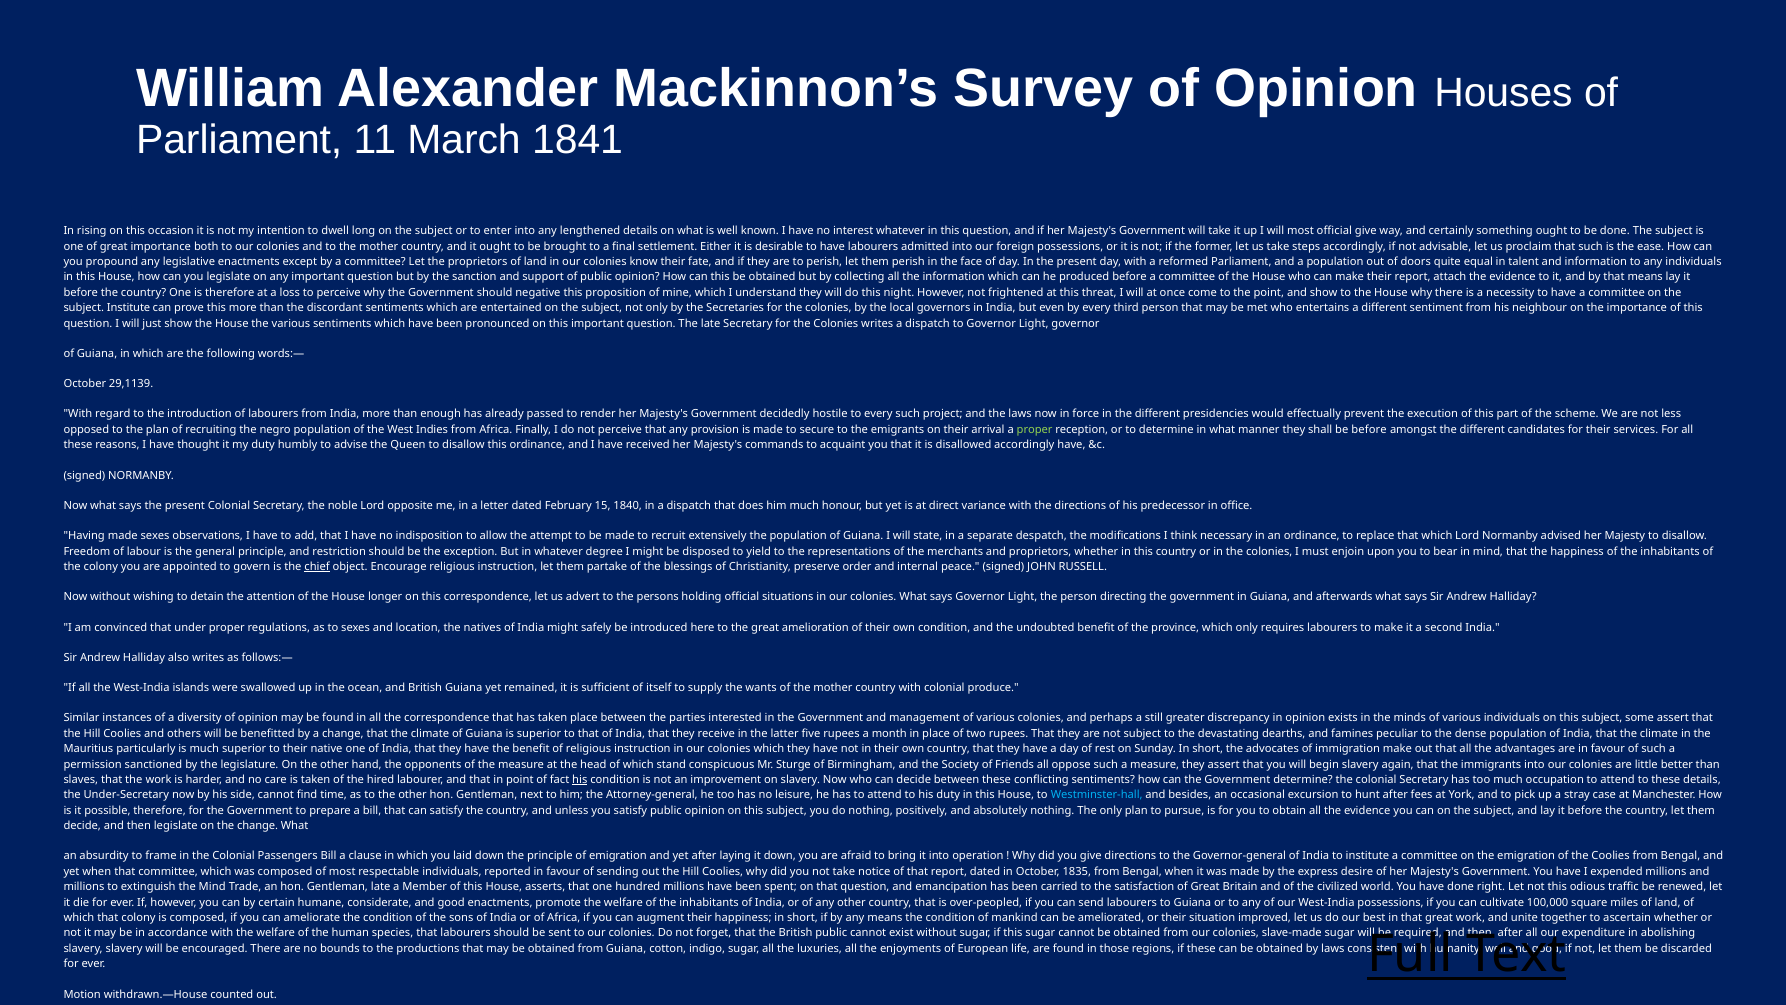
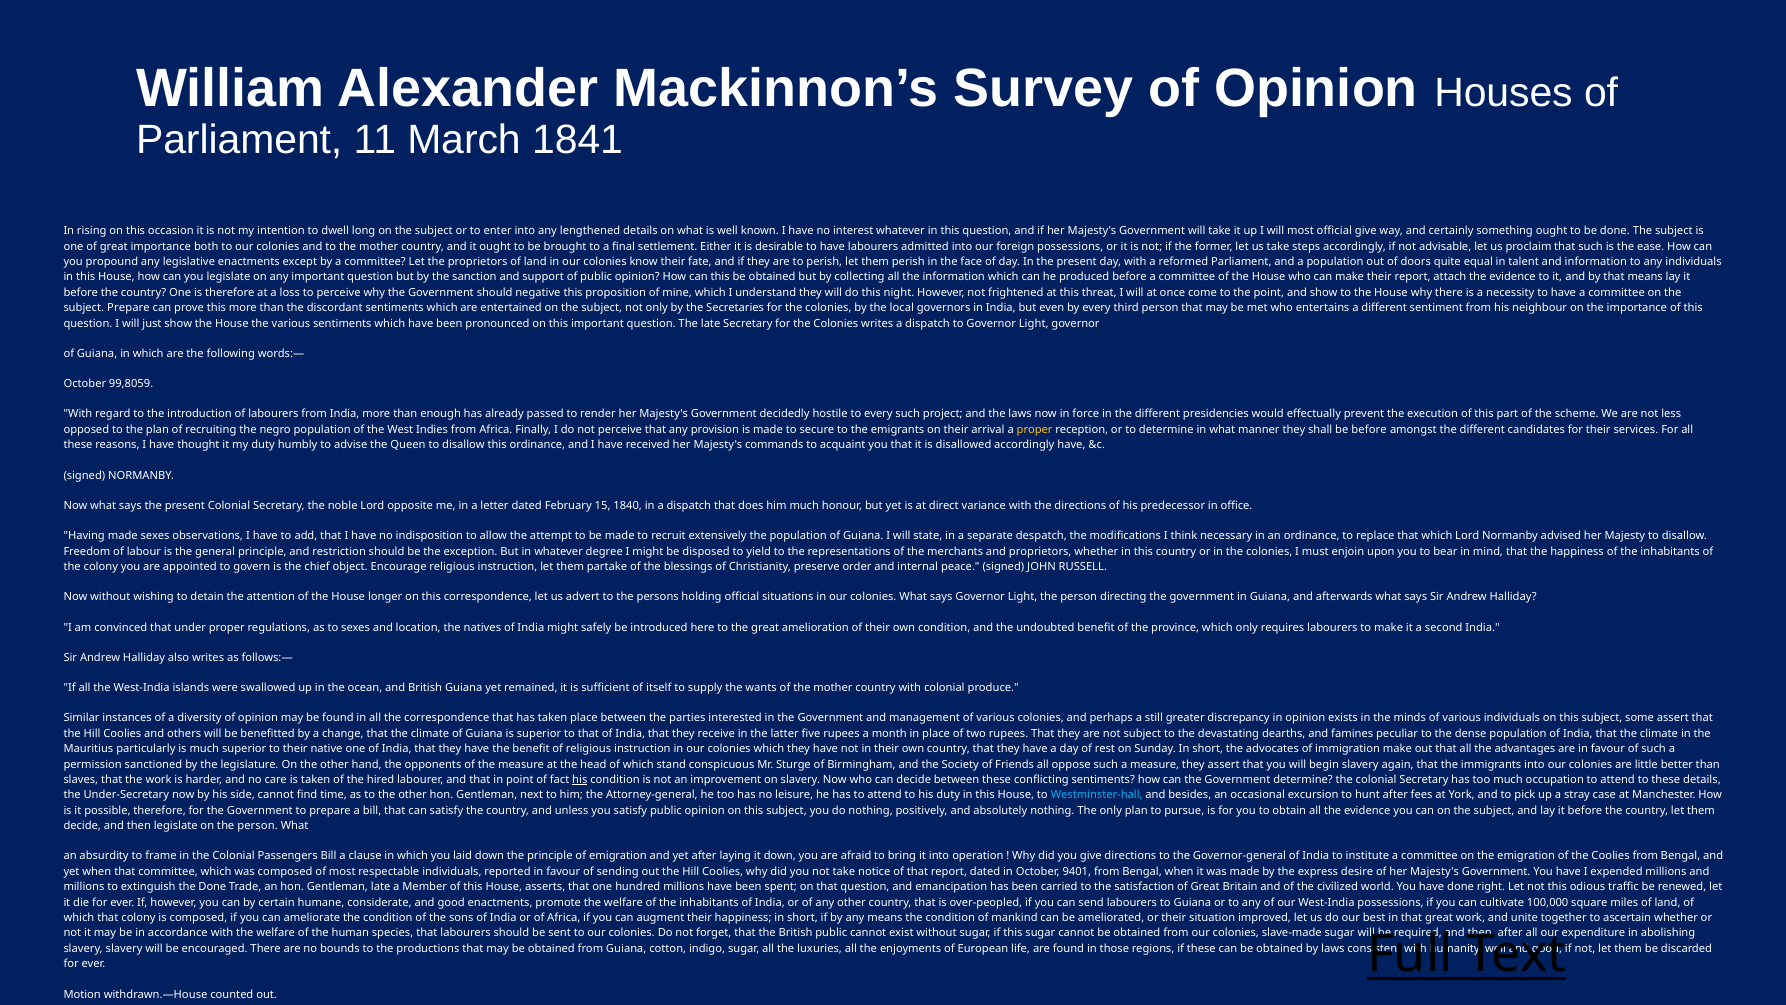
subject Institute: Institute -> Prepare
29,1139: 29,1139 -> 99,8059
proper at (1035, 430) colour: light green -> yellow
chief underline: present -> none
on the change: change -> person
1835: 1835 -> 9401
the Mind: Mind -> Done
